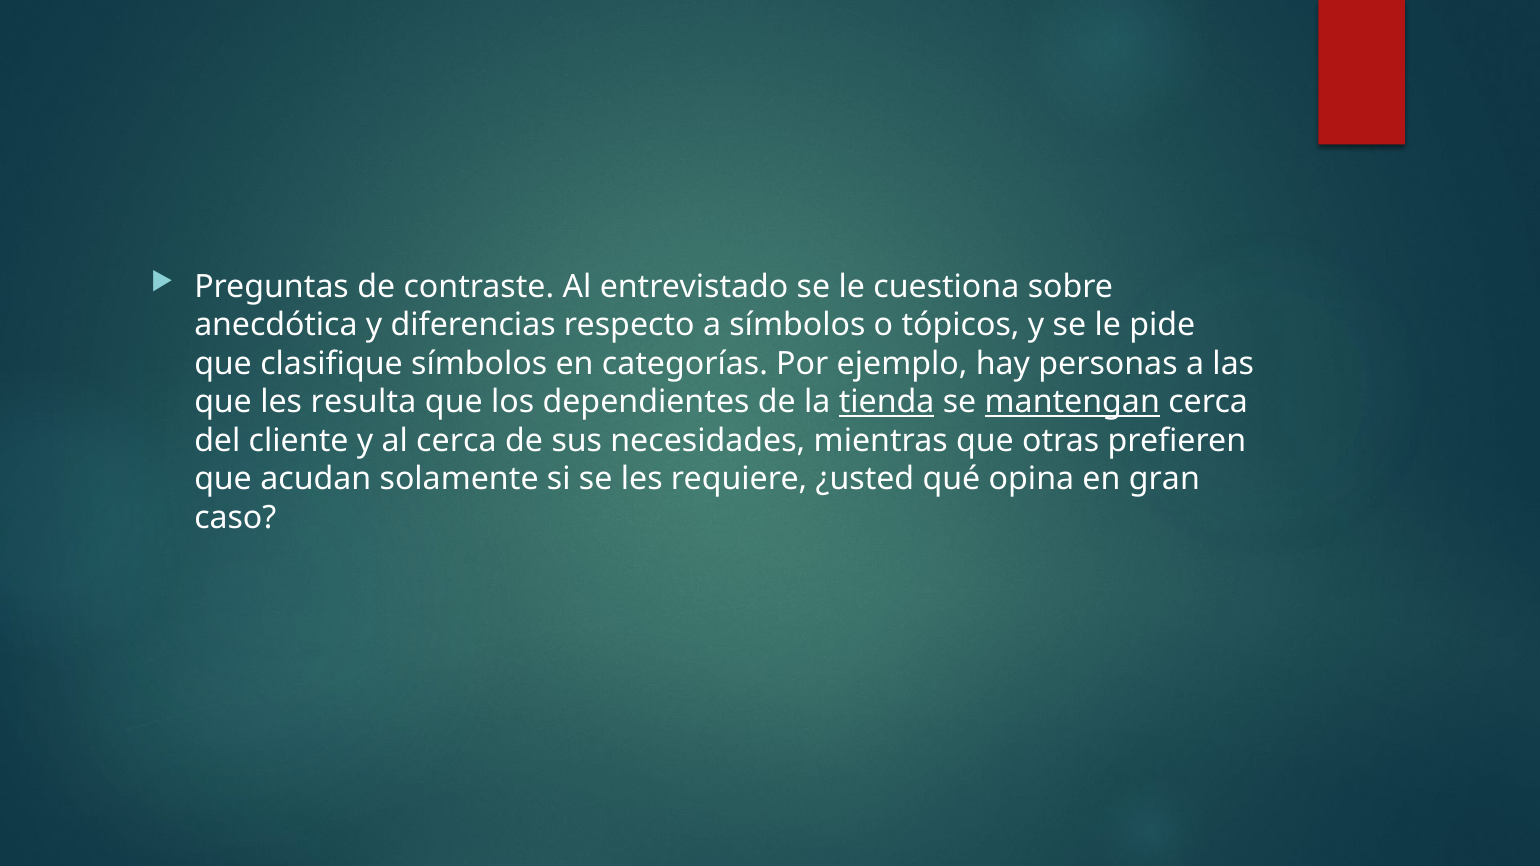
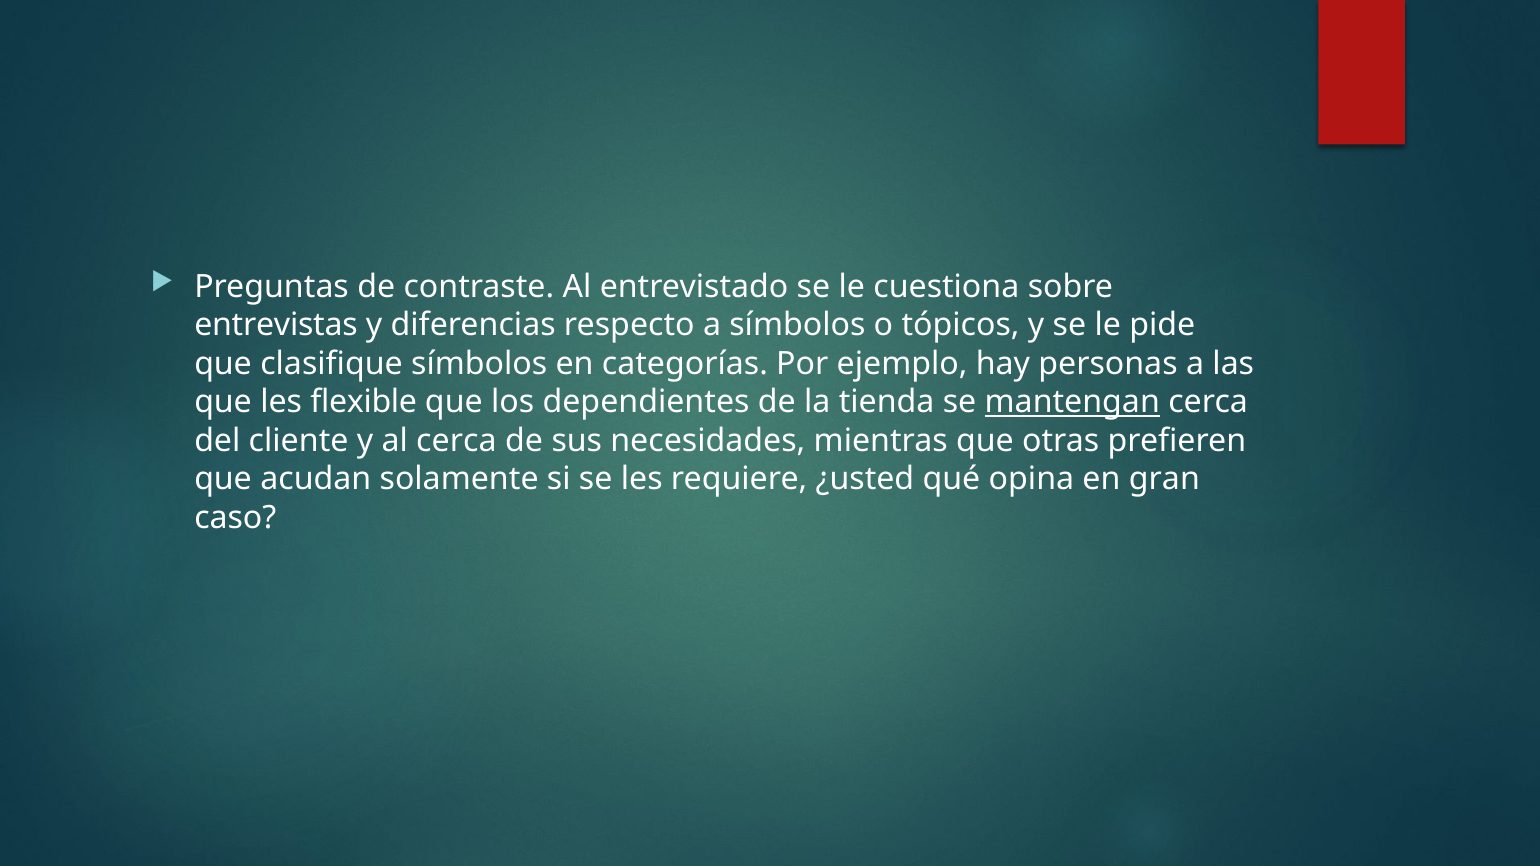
anecdótica: anecdótica -> entrevistas
resulta: resulta -> flexible
tienda underline: present -> none
